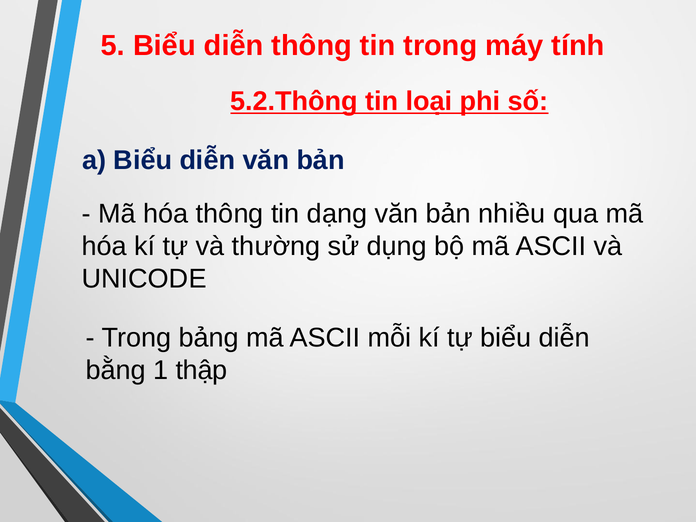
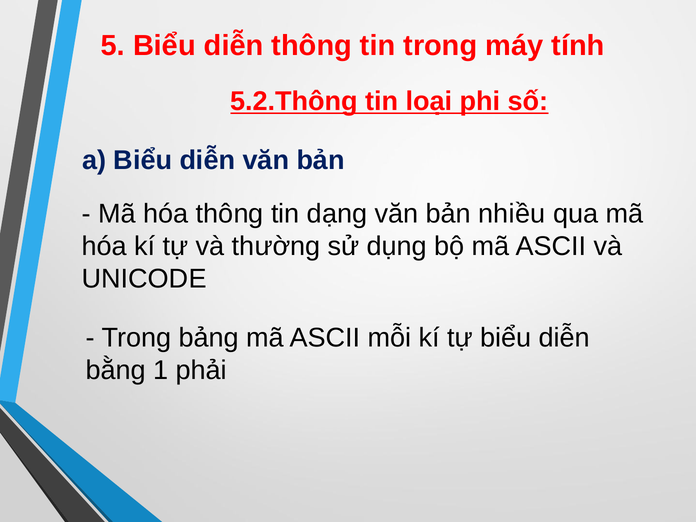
thập: thập -> phải
